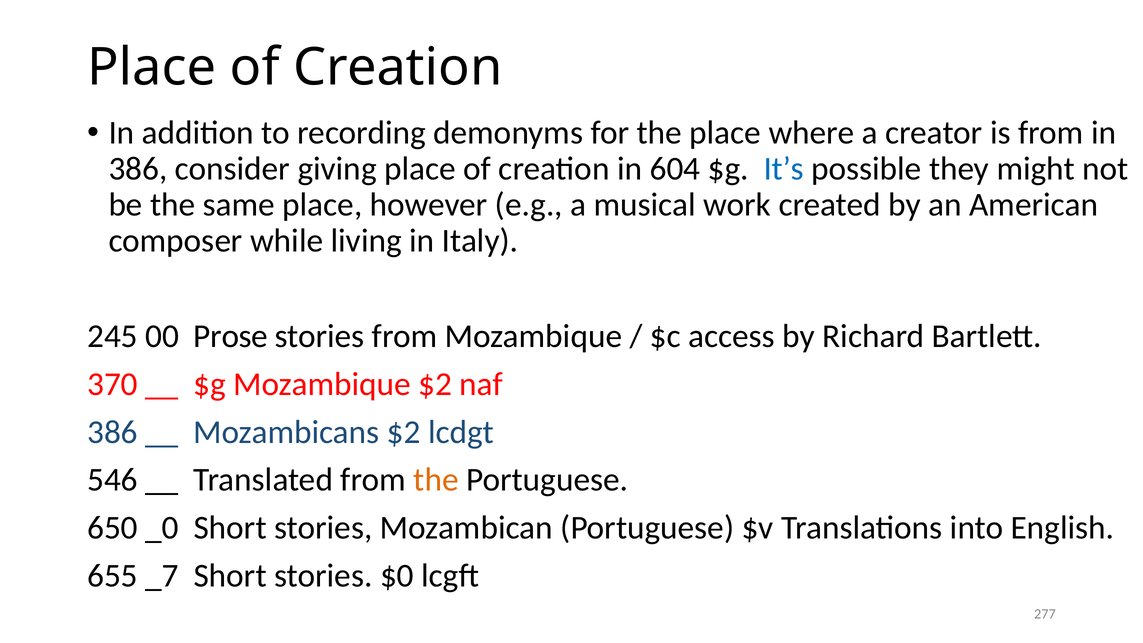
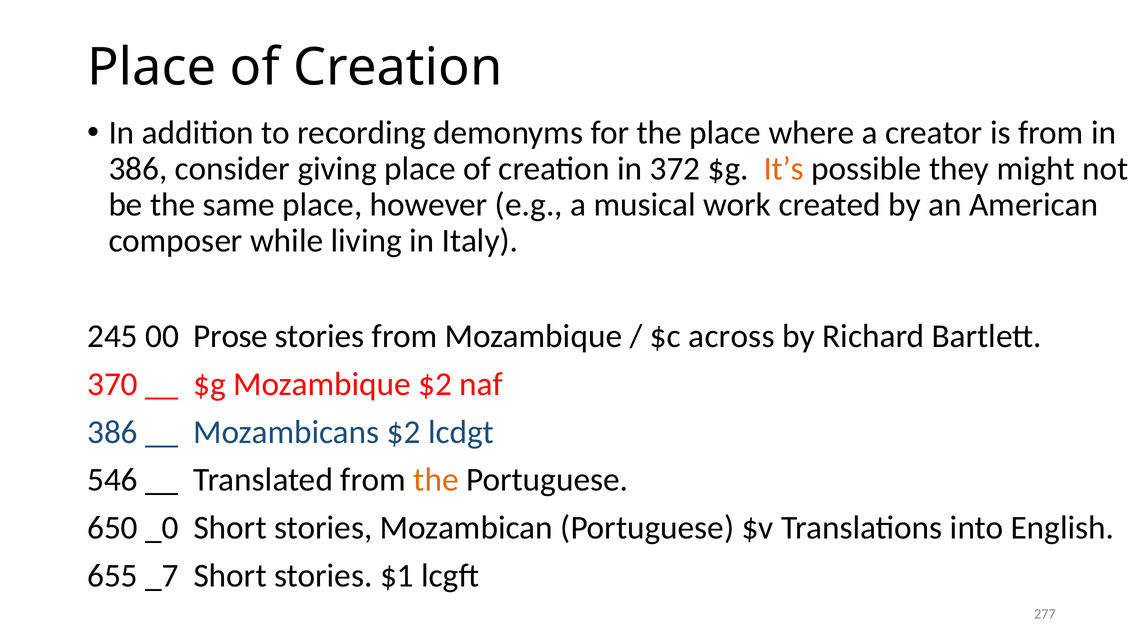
604: 604 -> 372
It’s colour: blue -> orange
access: access -> across
$0: $0 -> $1
